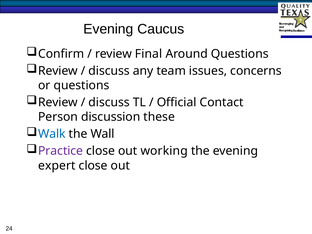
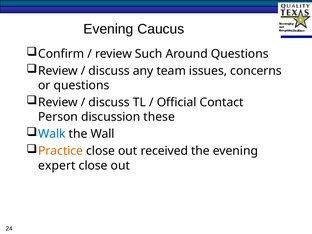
Final: Final -> Such
Practice colour: purple -> orange
working: working -> received
